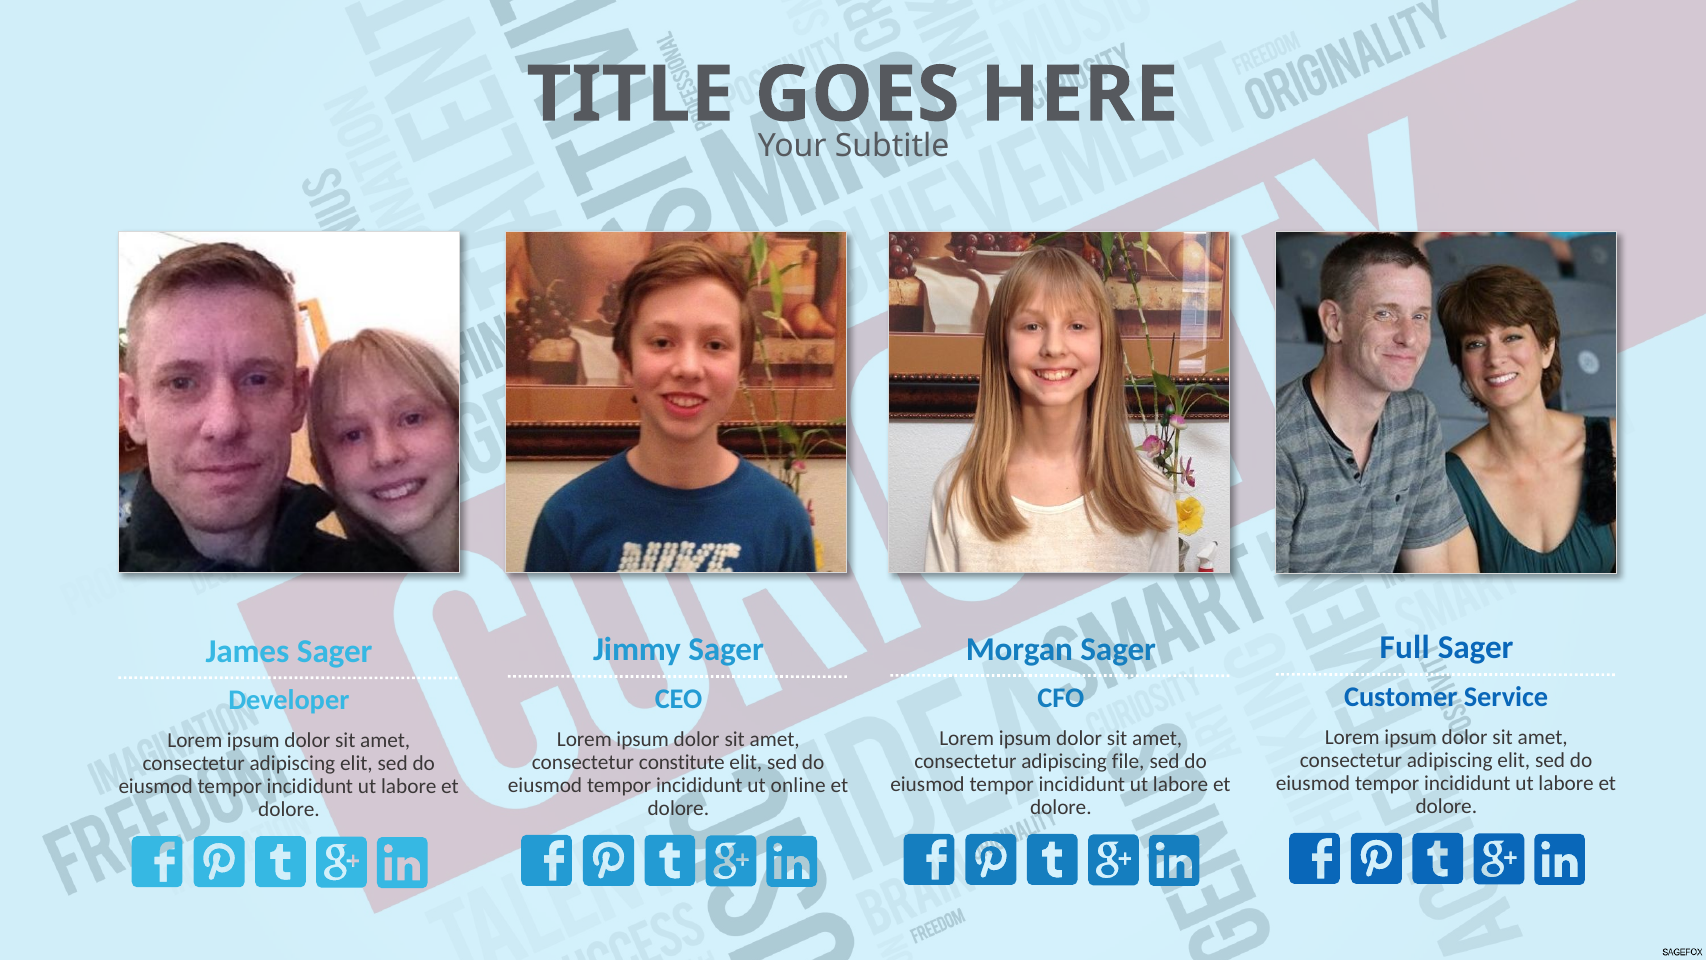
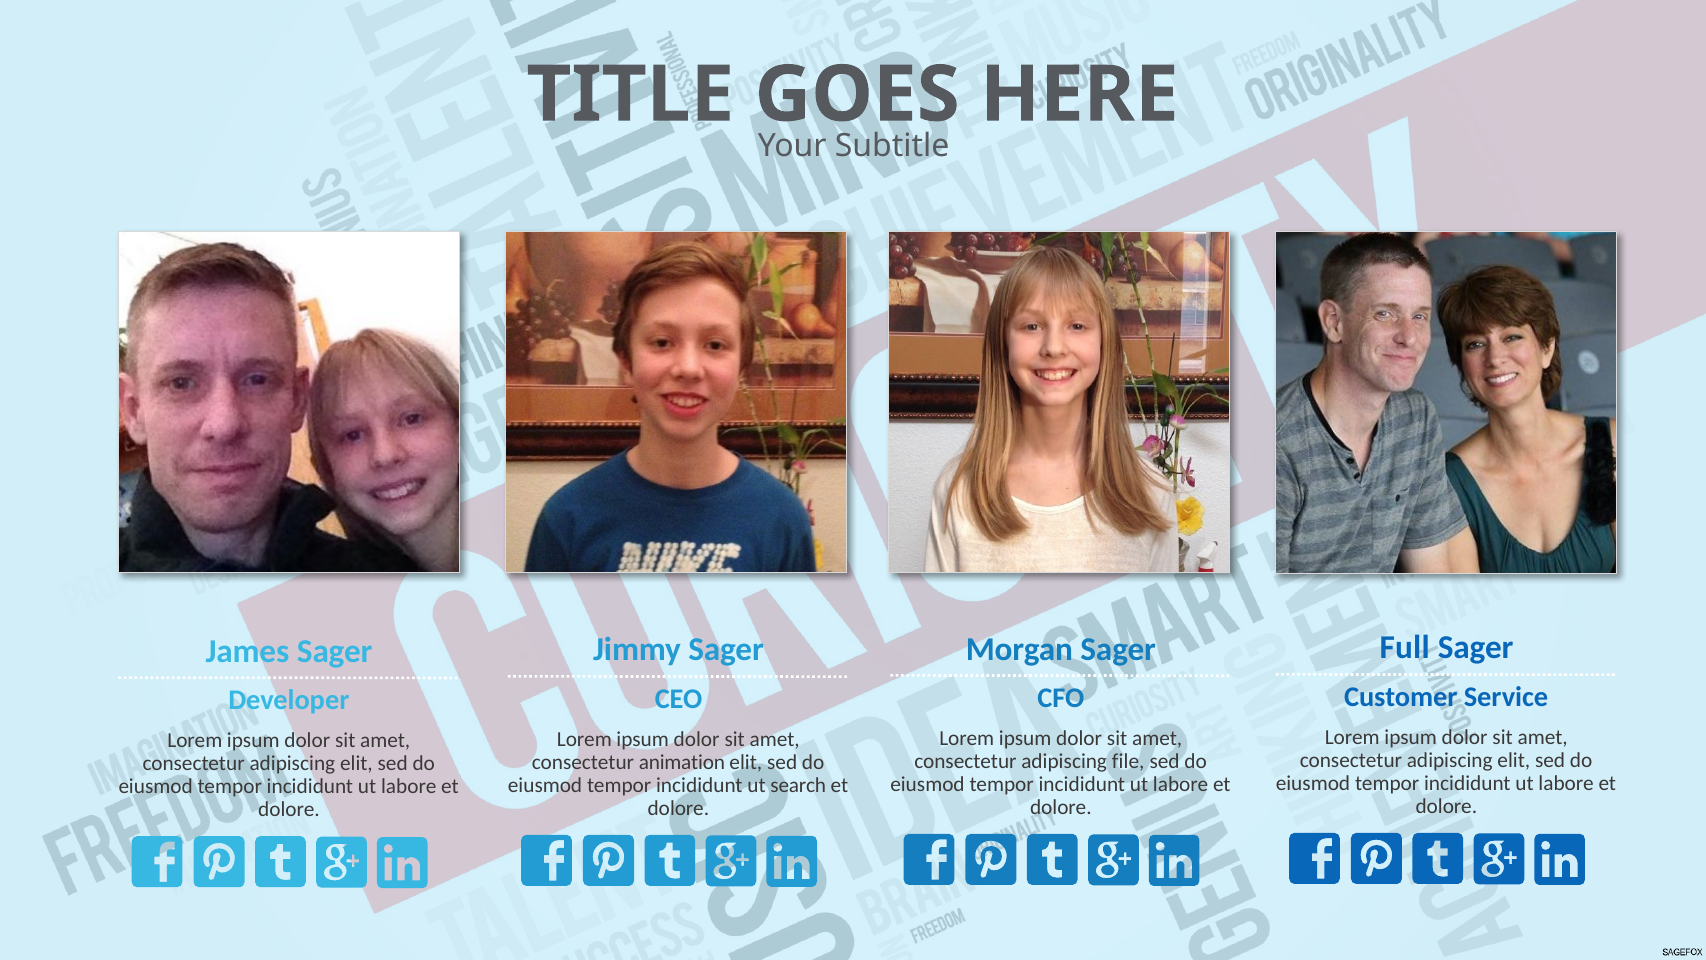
constitute: constitute -> animation
online: online -> search
